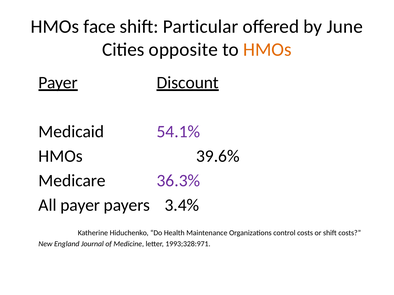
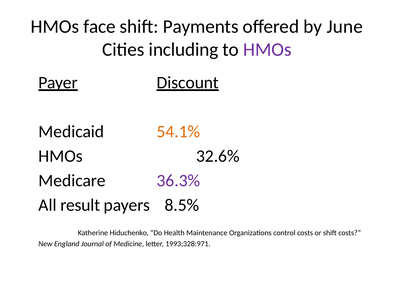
Particular: Particular -> Payments
opposite: opposite -> including
HMOs at (267, 50) colour: orange -> purple
54.1% colour: purple -> orange
39.6%: 39.6% -> 32.6%
All payer: payer -> result
3.4%: 3.4% -> 8.5%
